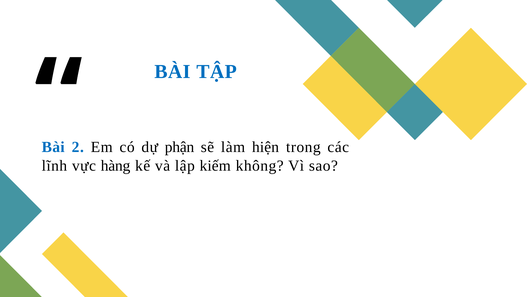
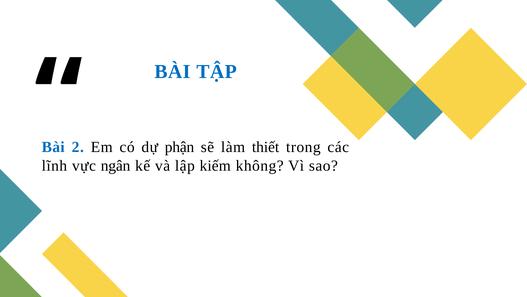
hiện: hiện -> thiết
hàng: hàng -> ngân
